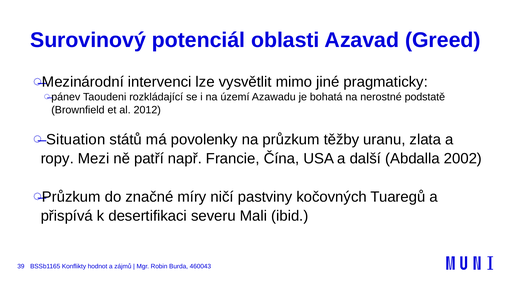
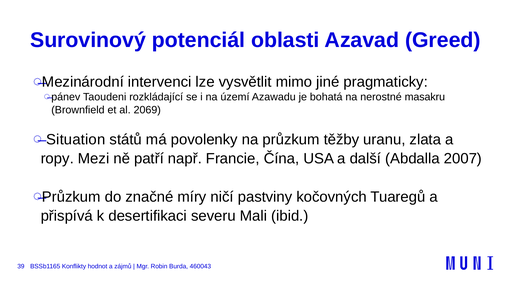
podstatě: podstatě -> masakru
2012: 2012 -> 2069
2002: 2002 -> 2007
